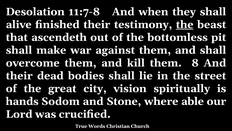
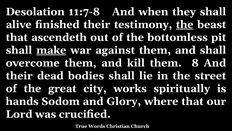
make underline: none -> present
vision: vision -> works
Stone: Stone -> Glory
where able: able -> that
